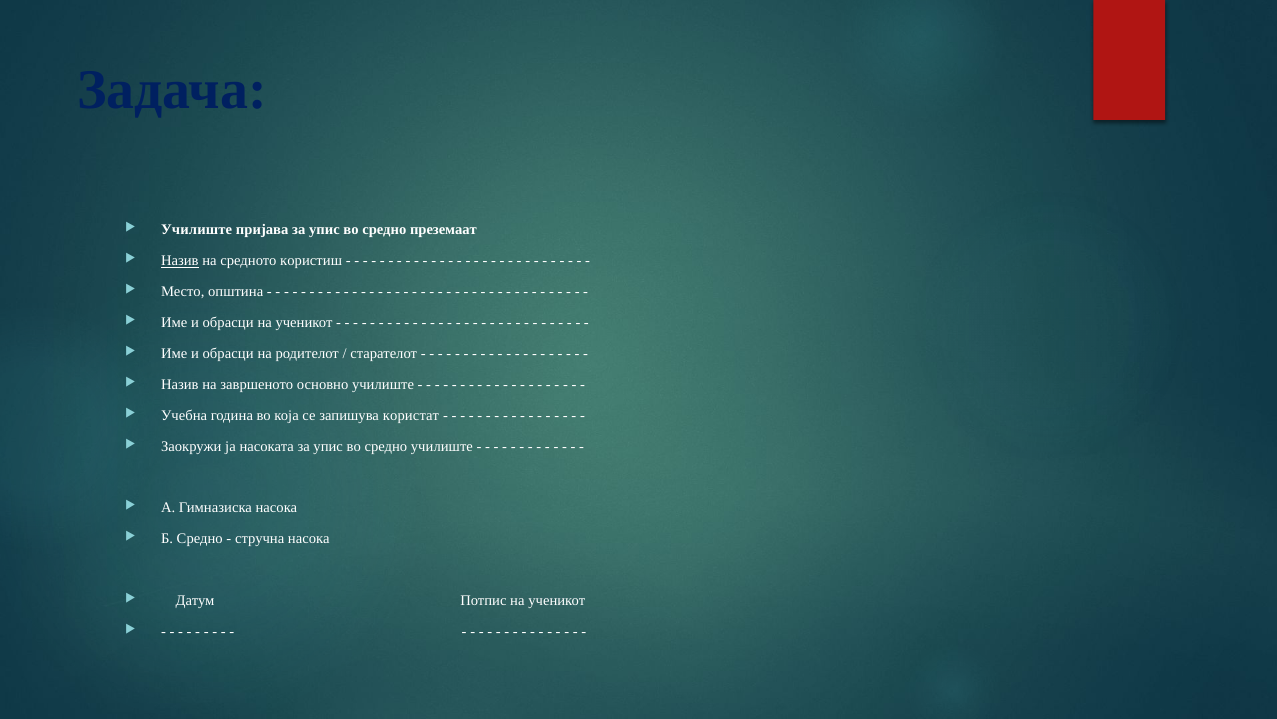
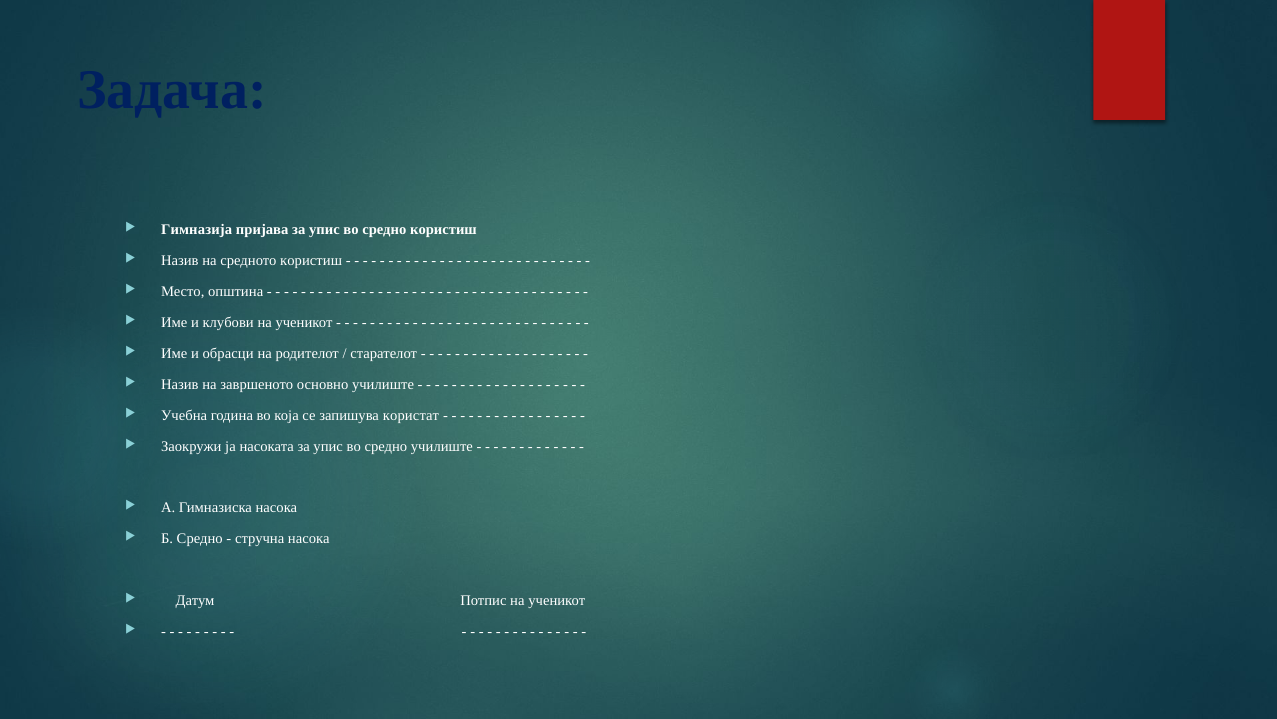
Училиште at (197, 230): Училиште -> Гимназија
средно преземаат: преземаат -> користиш
Назив at (180, 261) underline: present -> none
обрасци at (228, 322): обрасци -> клубови
